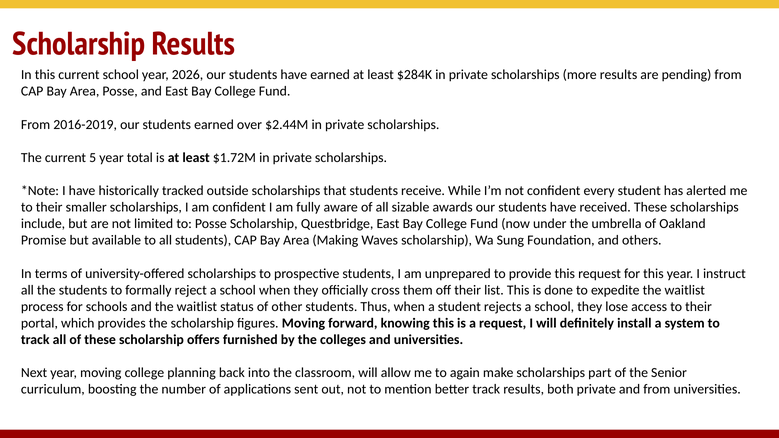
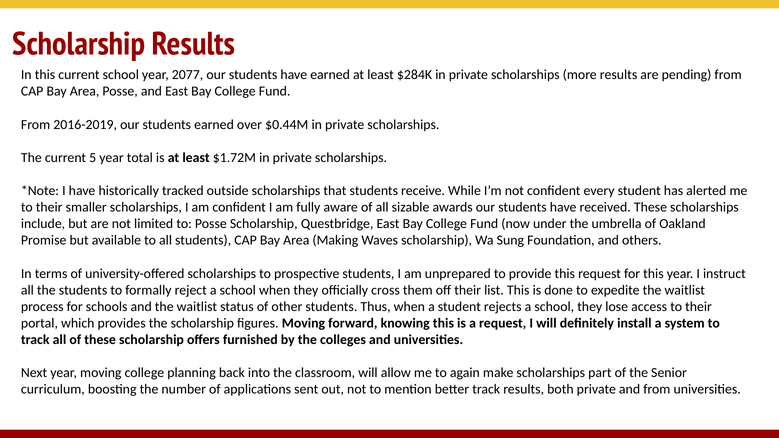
2026: 2026 -> 2077
$2.44M: $2.44M -> $0.44M
